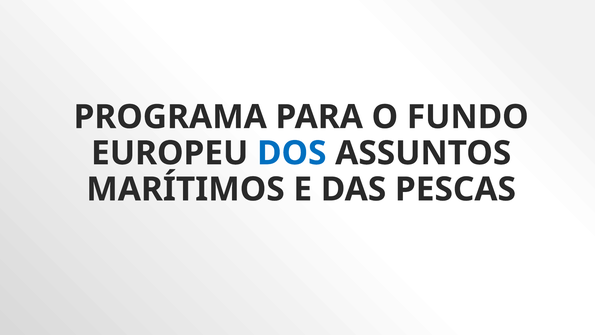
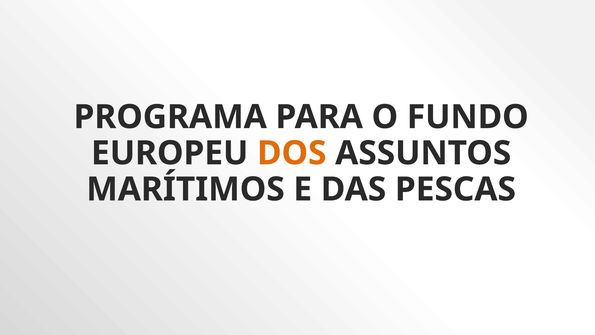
DOS colour: blue -> orange
